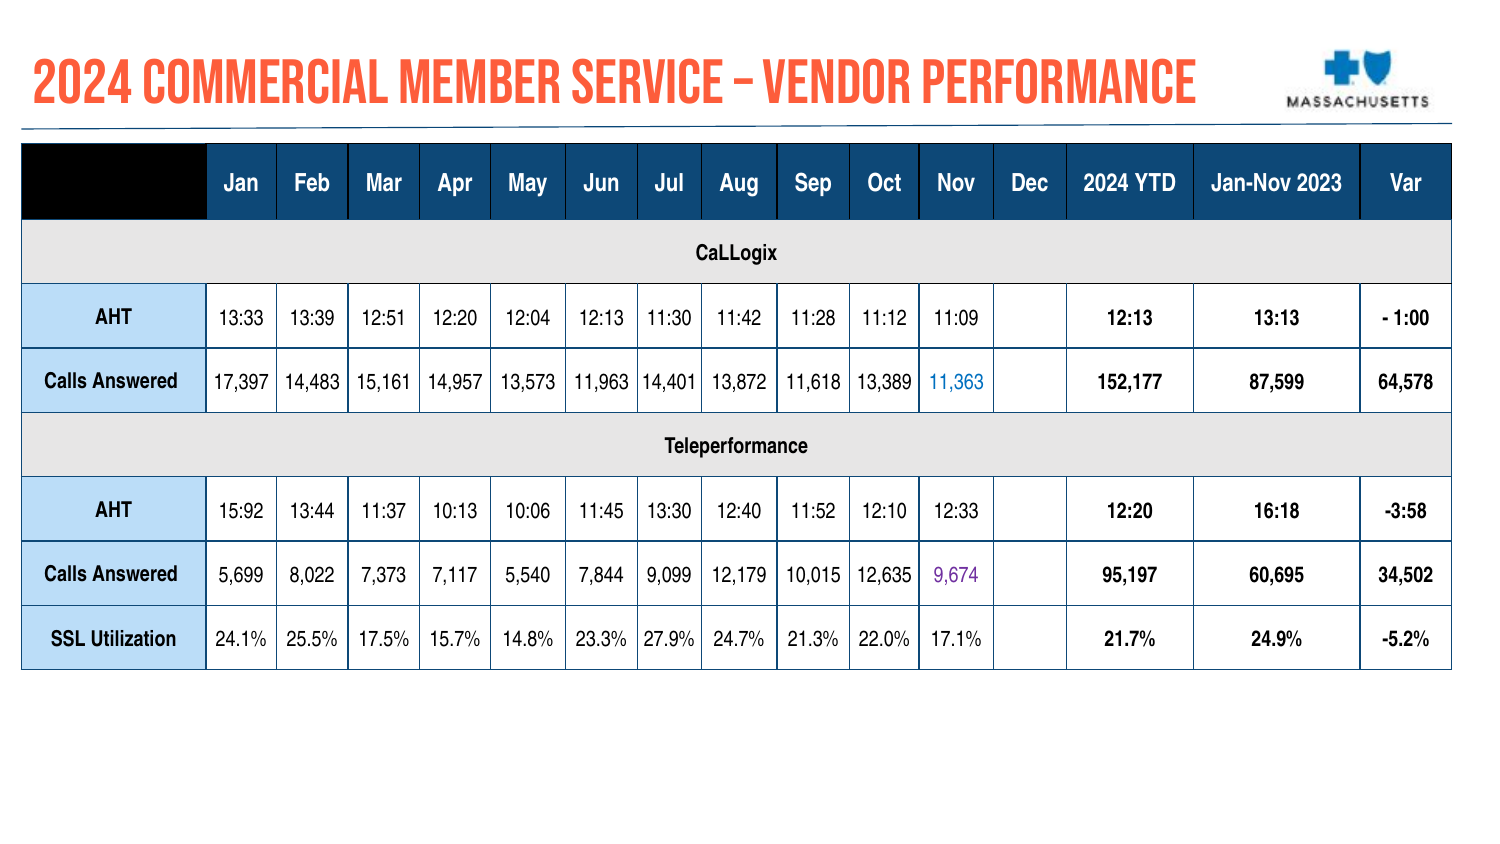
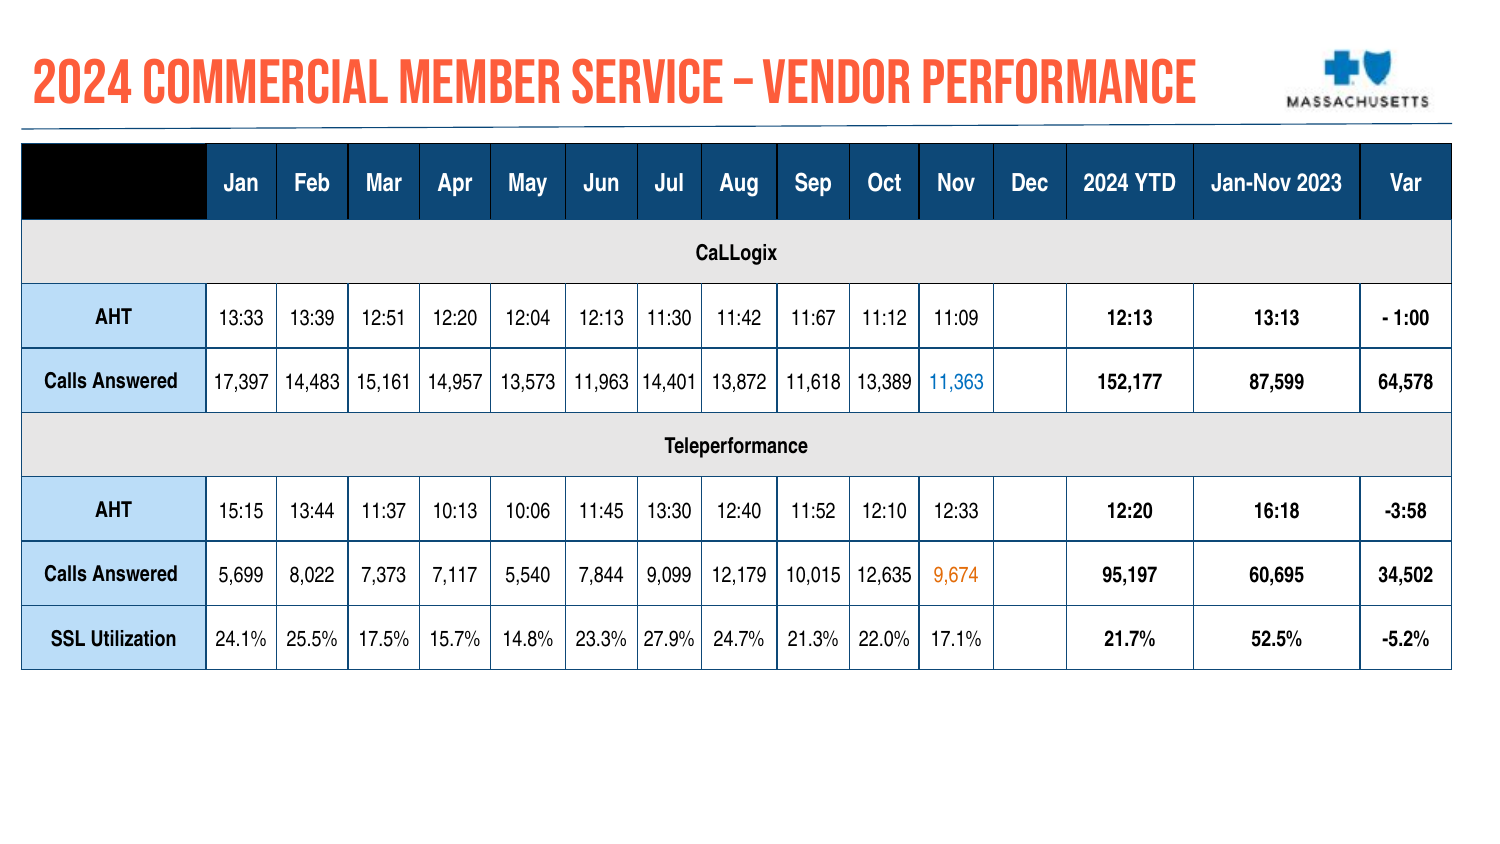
11:28: 11:28 -> 11:67
15:92: 15:92 -> 15:15
9,674 colour: purple -> orange
24.9%: 24.9% -> 52.5%
